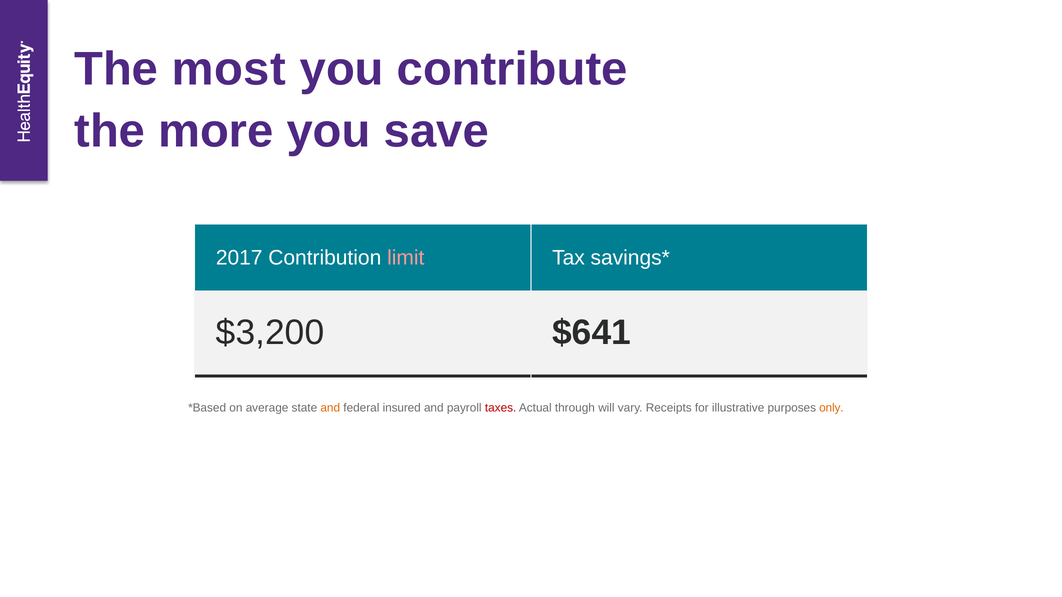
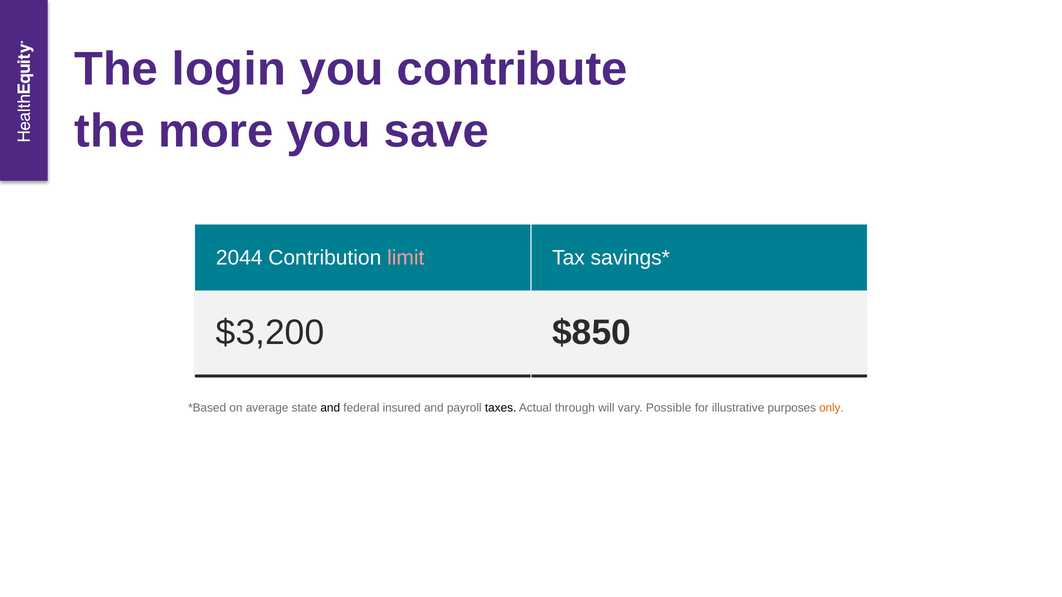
most: most -> login
2017: 2017 -> 2044
$641: $641 -> $850
and at (330, 408) colour: orange -> black
taxes colour: red -> black
Receipts: Receipts -> Possible
